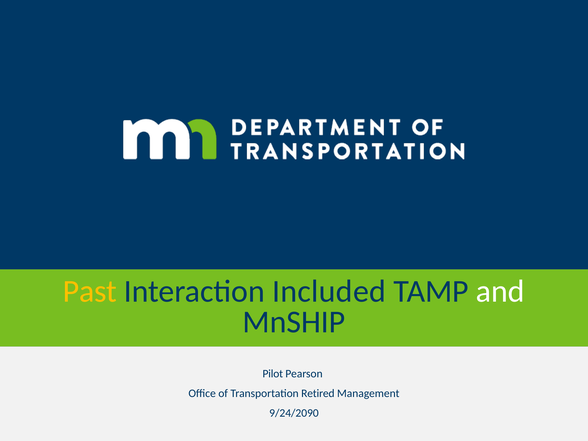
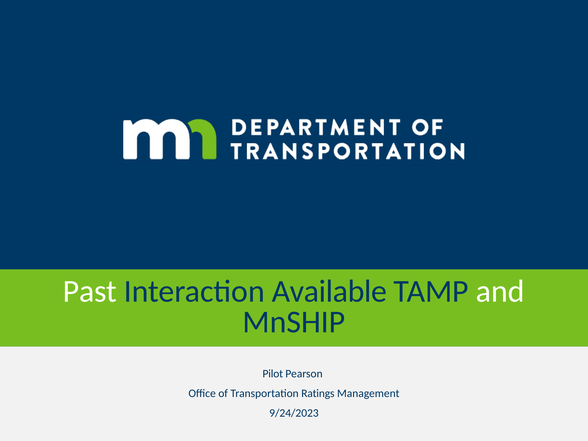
Past colour: yellow -> white
Included: Included -> Available
Retired: Retired -> Ratings
9/24/2090: 9/24/2090 -> 9/24/2023
